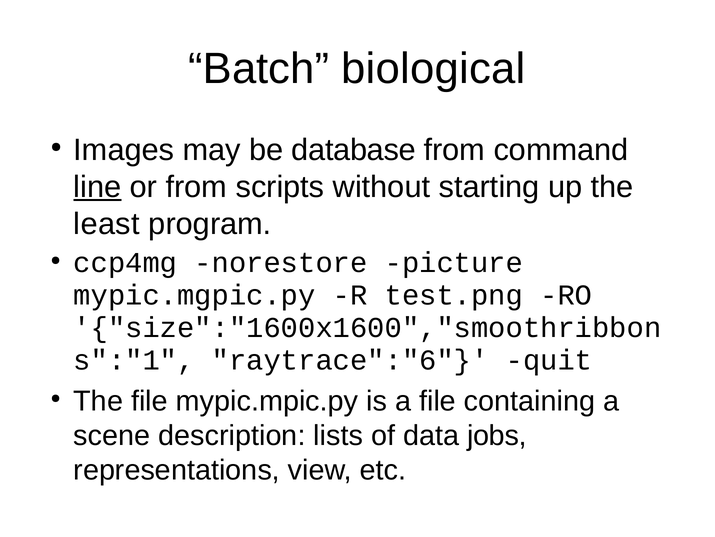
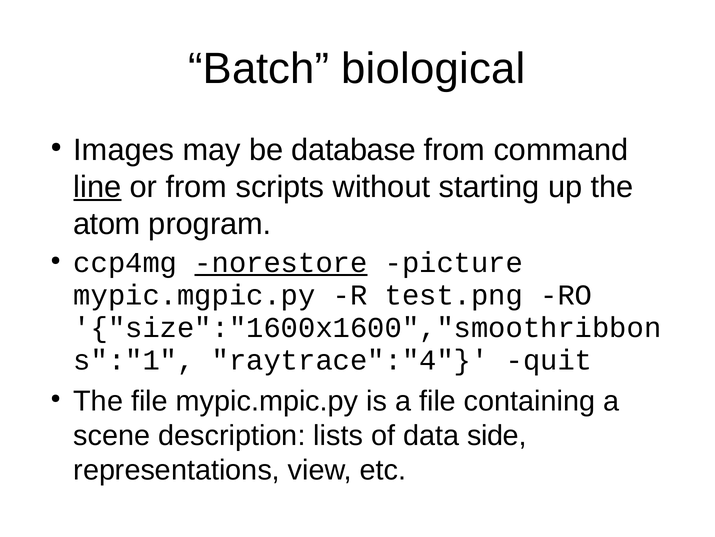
least: least -> atom
norestore underline: none -> present
raytrace":"6: raytrace":"6 -> raytrace":"4
jobs: jobs -> side
